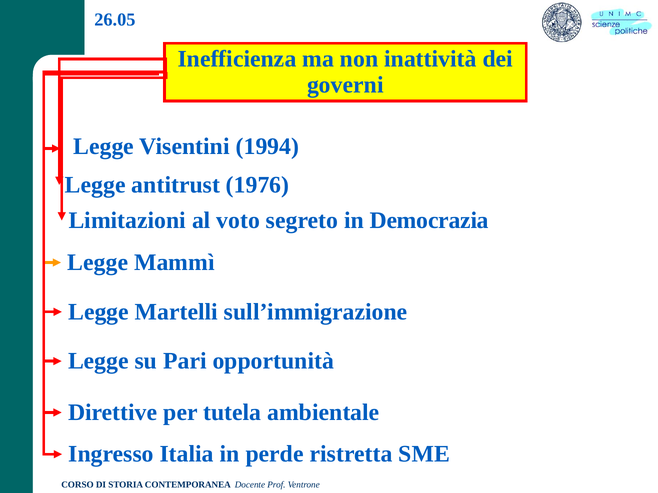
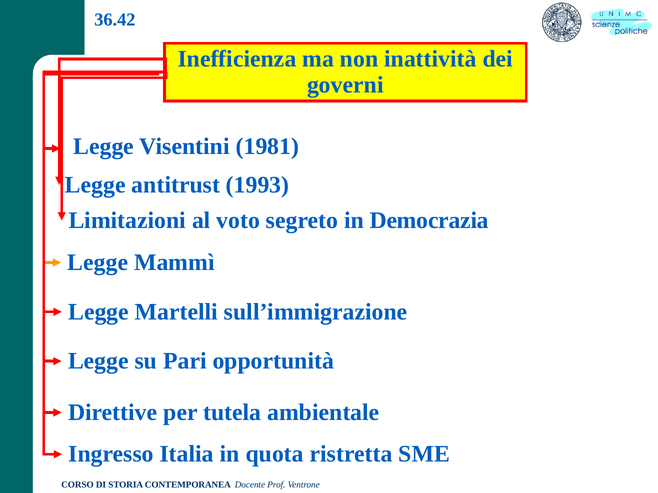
26.05: 26.05 -> 36.42
1994: 1994 -> 1981
1976: 1976 -> 1993
perde: perde -> quota
